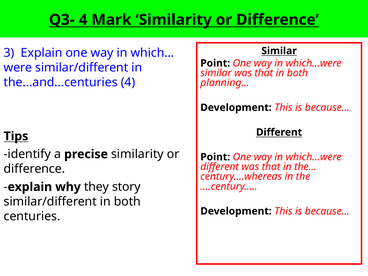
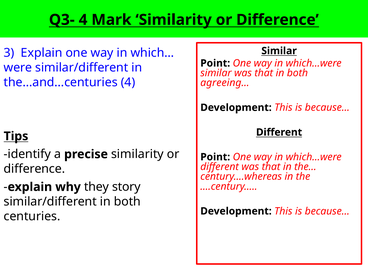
planning…: planning… -> agreeing…
